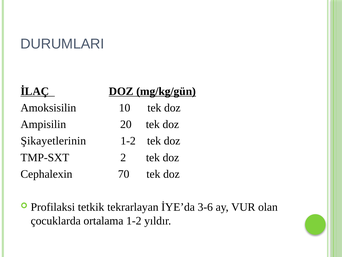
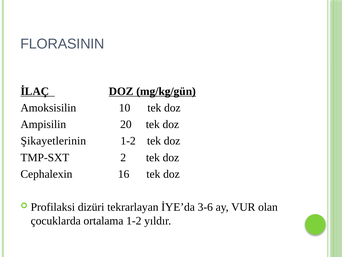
DURUMLARI: DURUMLARI -> FLORASININ
70: 70 -> 16
tetkik: tetkik -> dizüri
